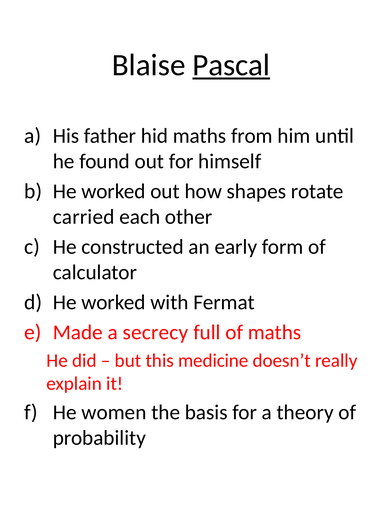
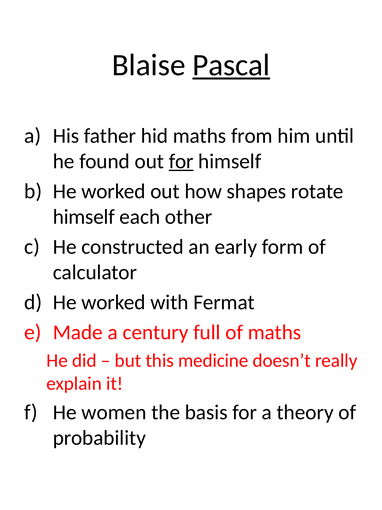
for at (181, 161) underline: none -> present
carried at (84, 217): carried -> himself
secrecy: secrecy -> century
